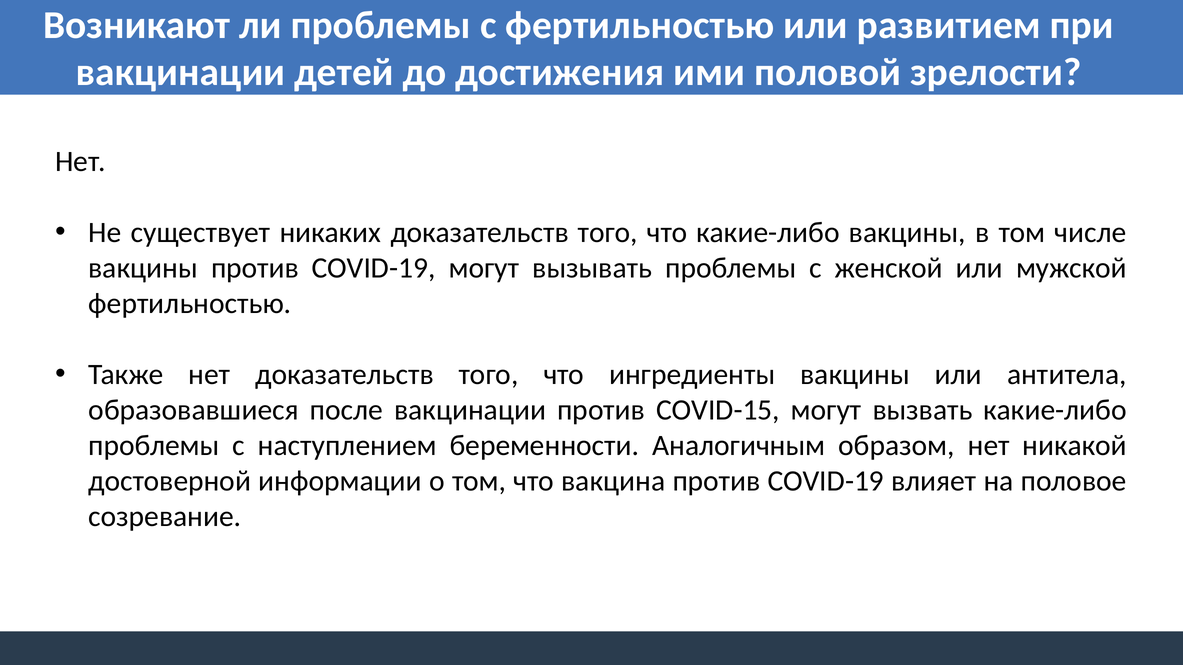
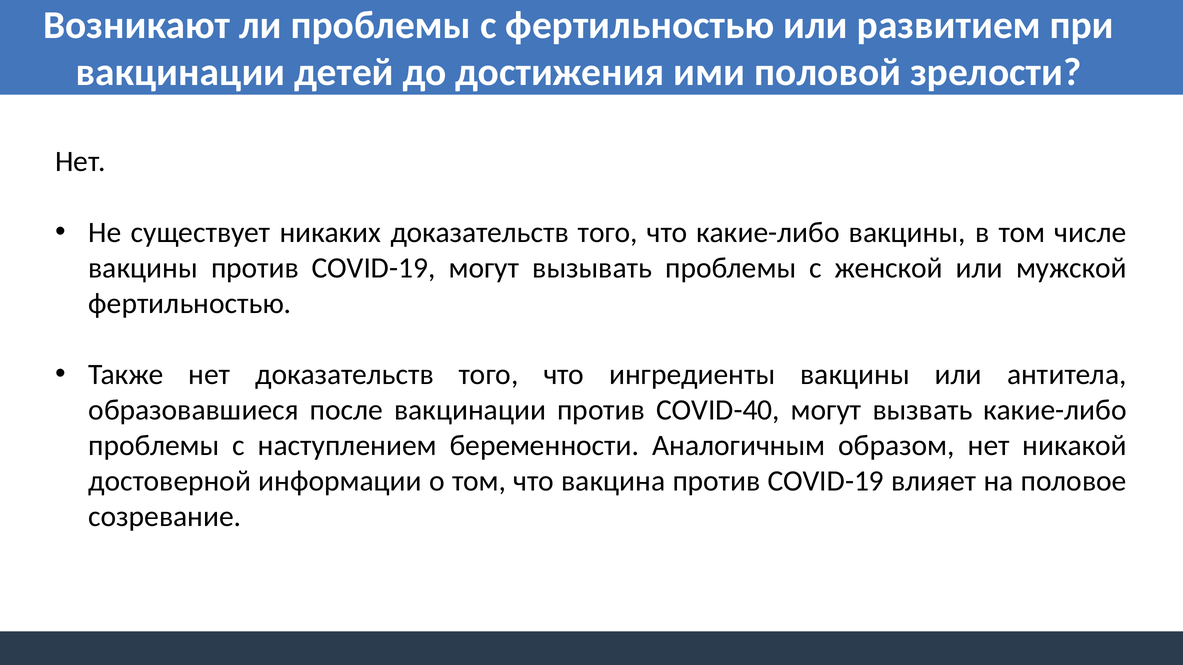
COVID-15: COVID-15 -> COVID-40
